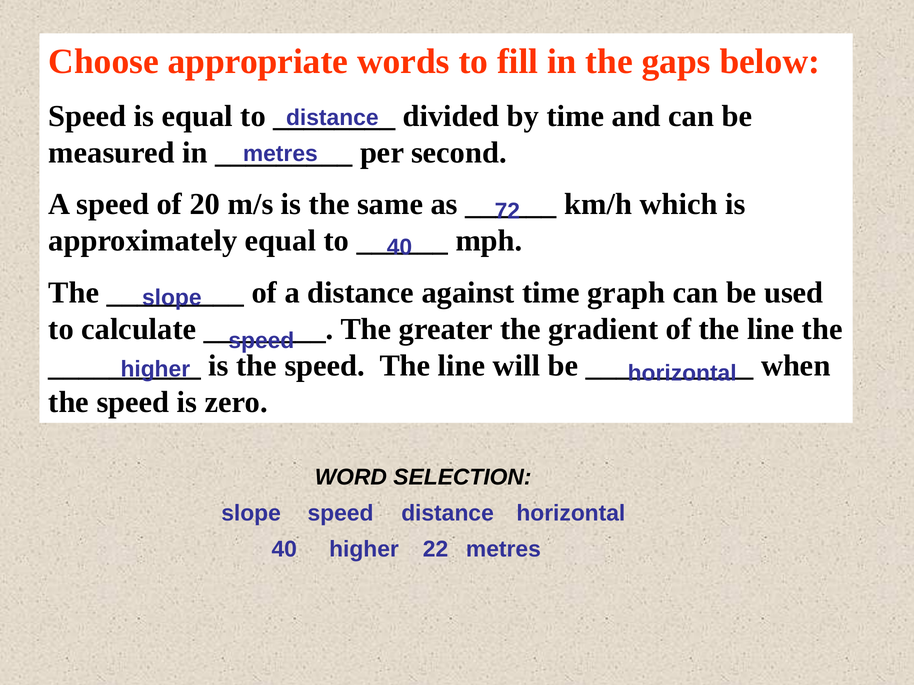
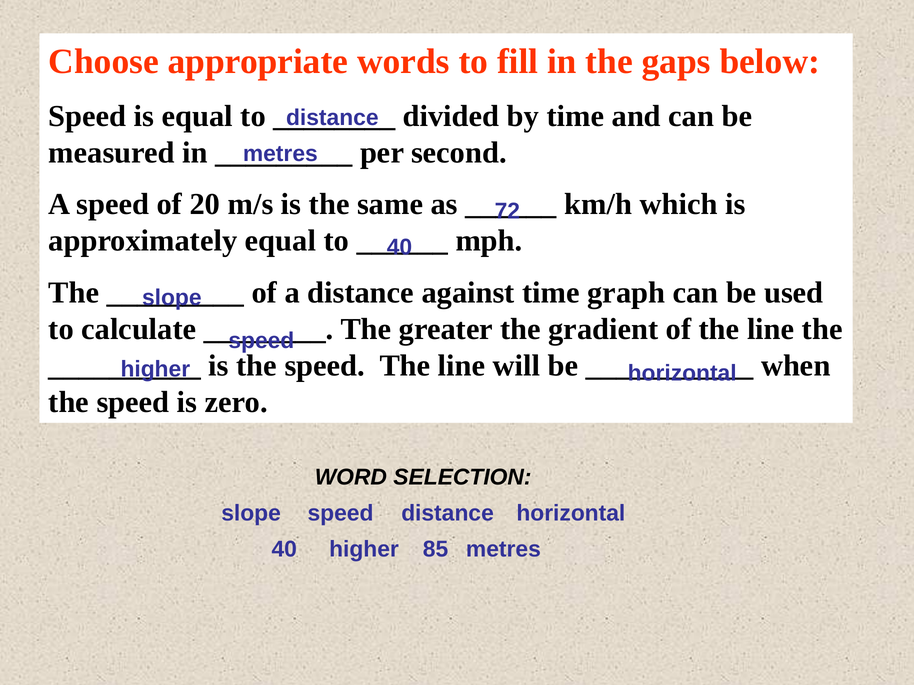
22: 22 -> 85
